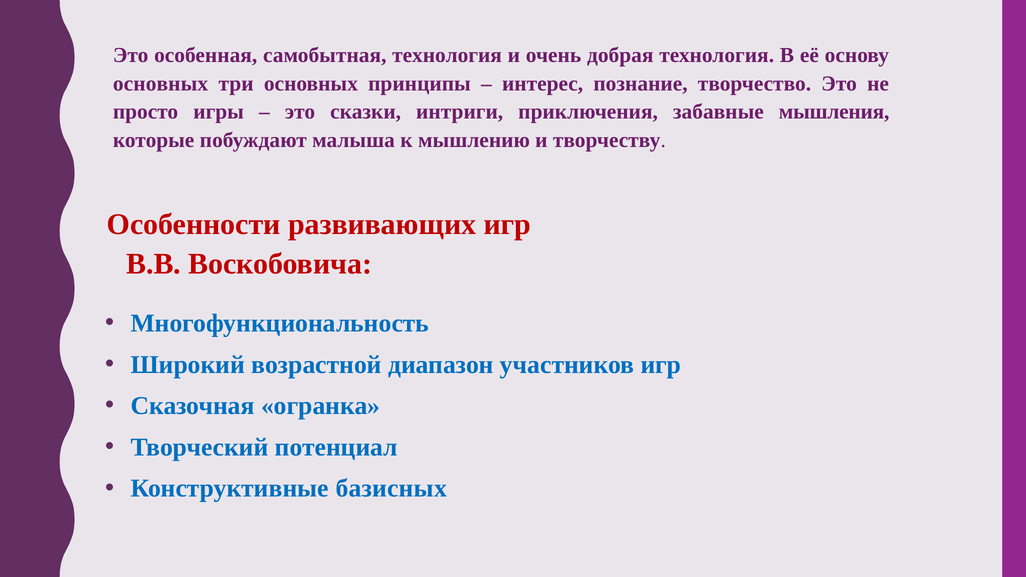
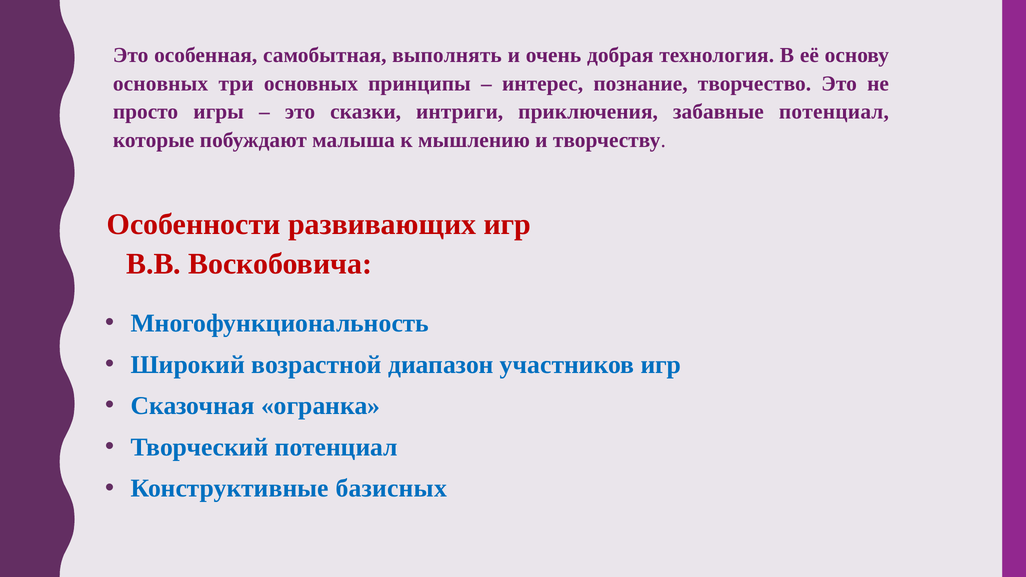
самобытная технология: технология -> выполнять
забавные мышления: мышления -> потенциал
